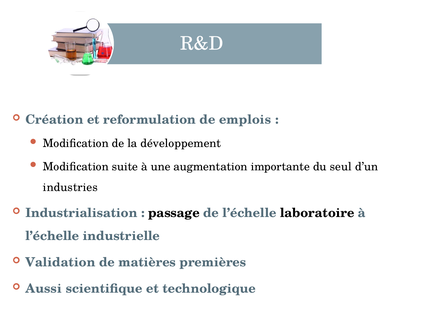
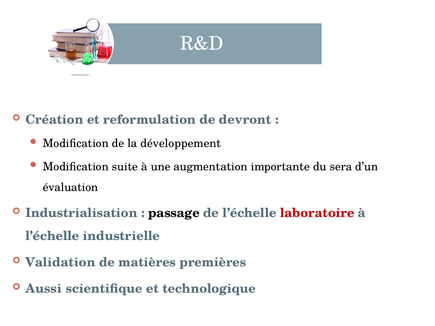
emplois: emplois -> devront
seul: seul -> sera
industries: industries -> évaluation
laboratoire colour: black -> red
